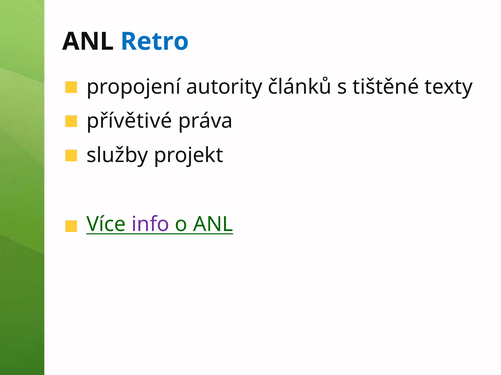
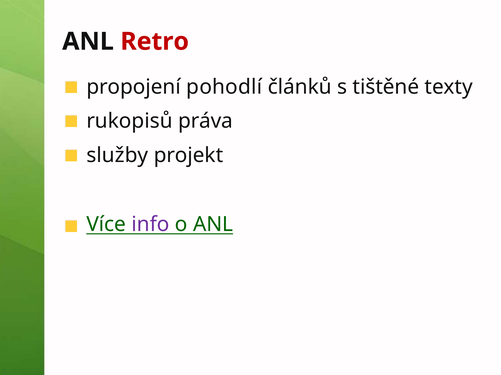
Retro colour: blue -> red
autority: autority -> pohodlí
přívětivé: přívětivé -> rukopisů
